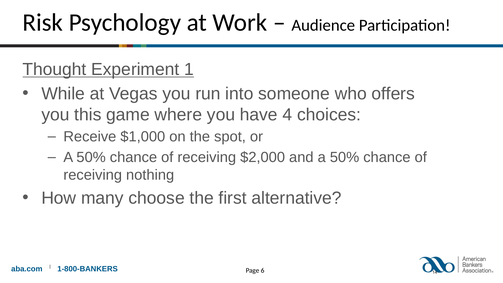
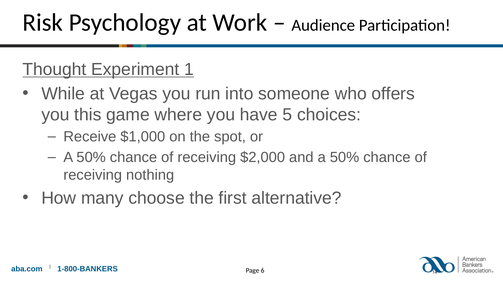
4: 4 -> 5
